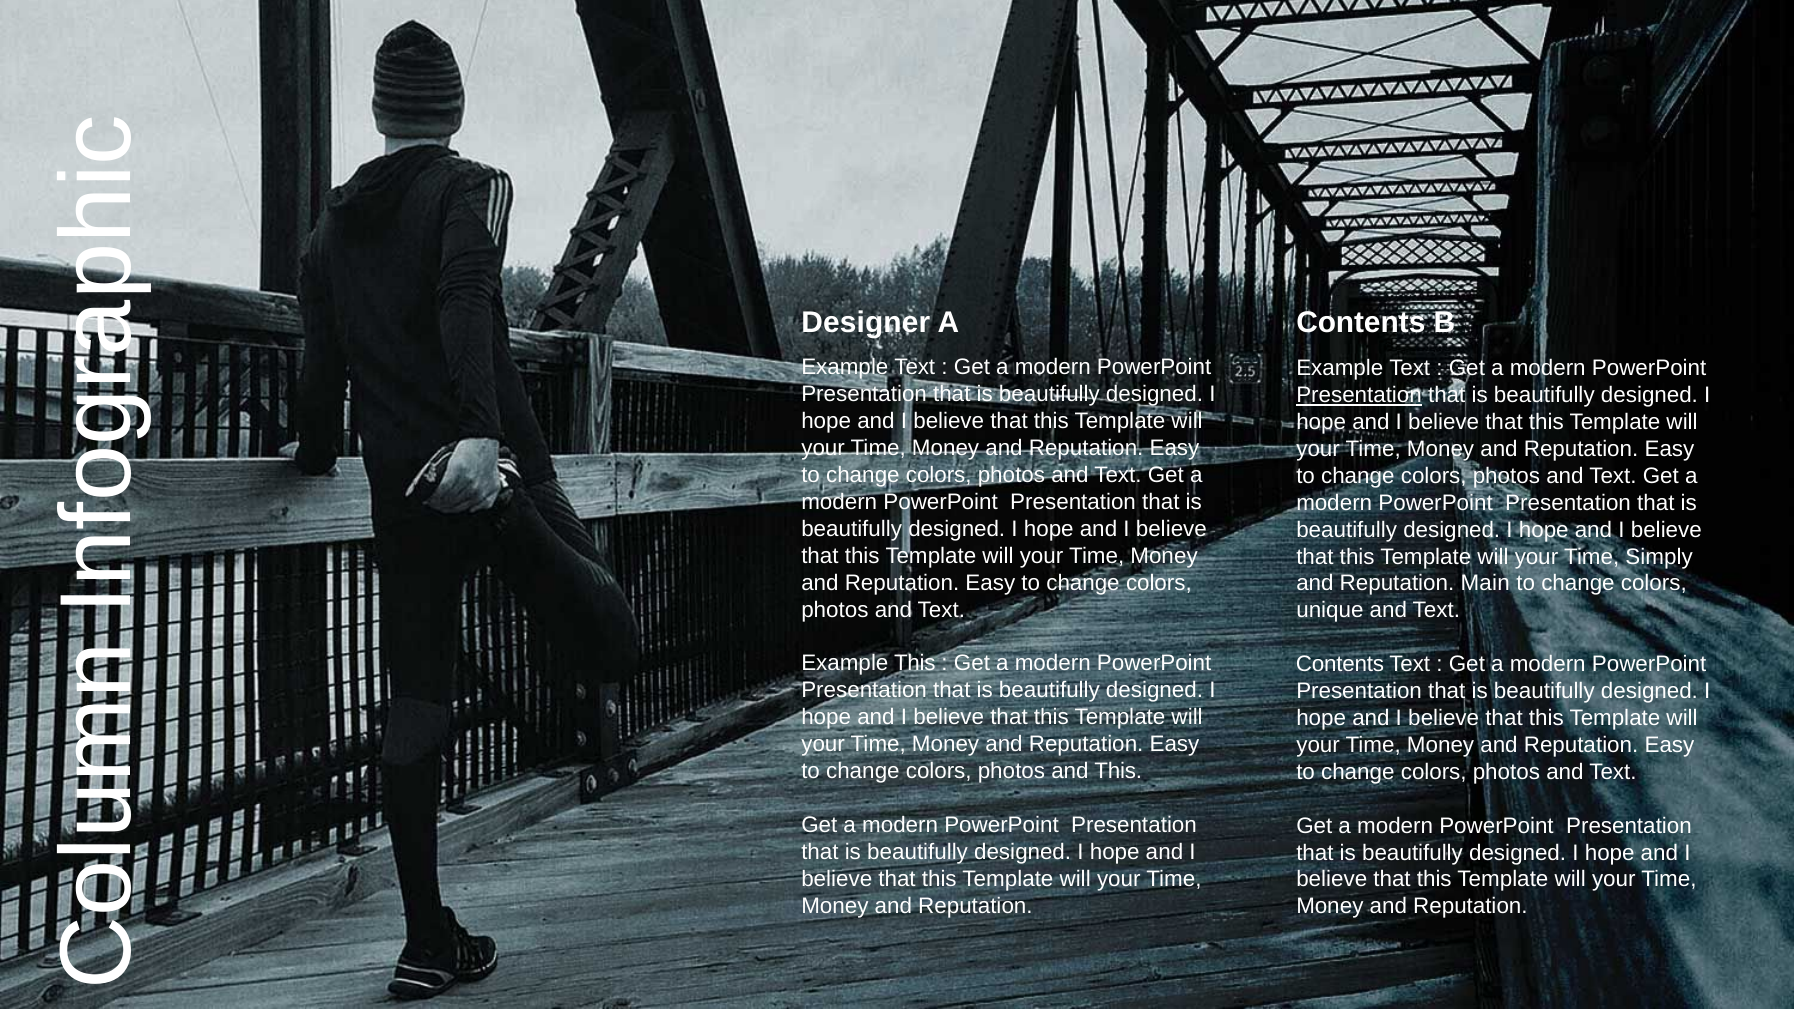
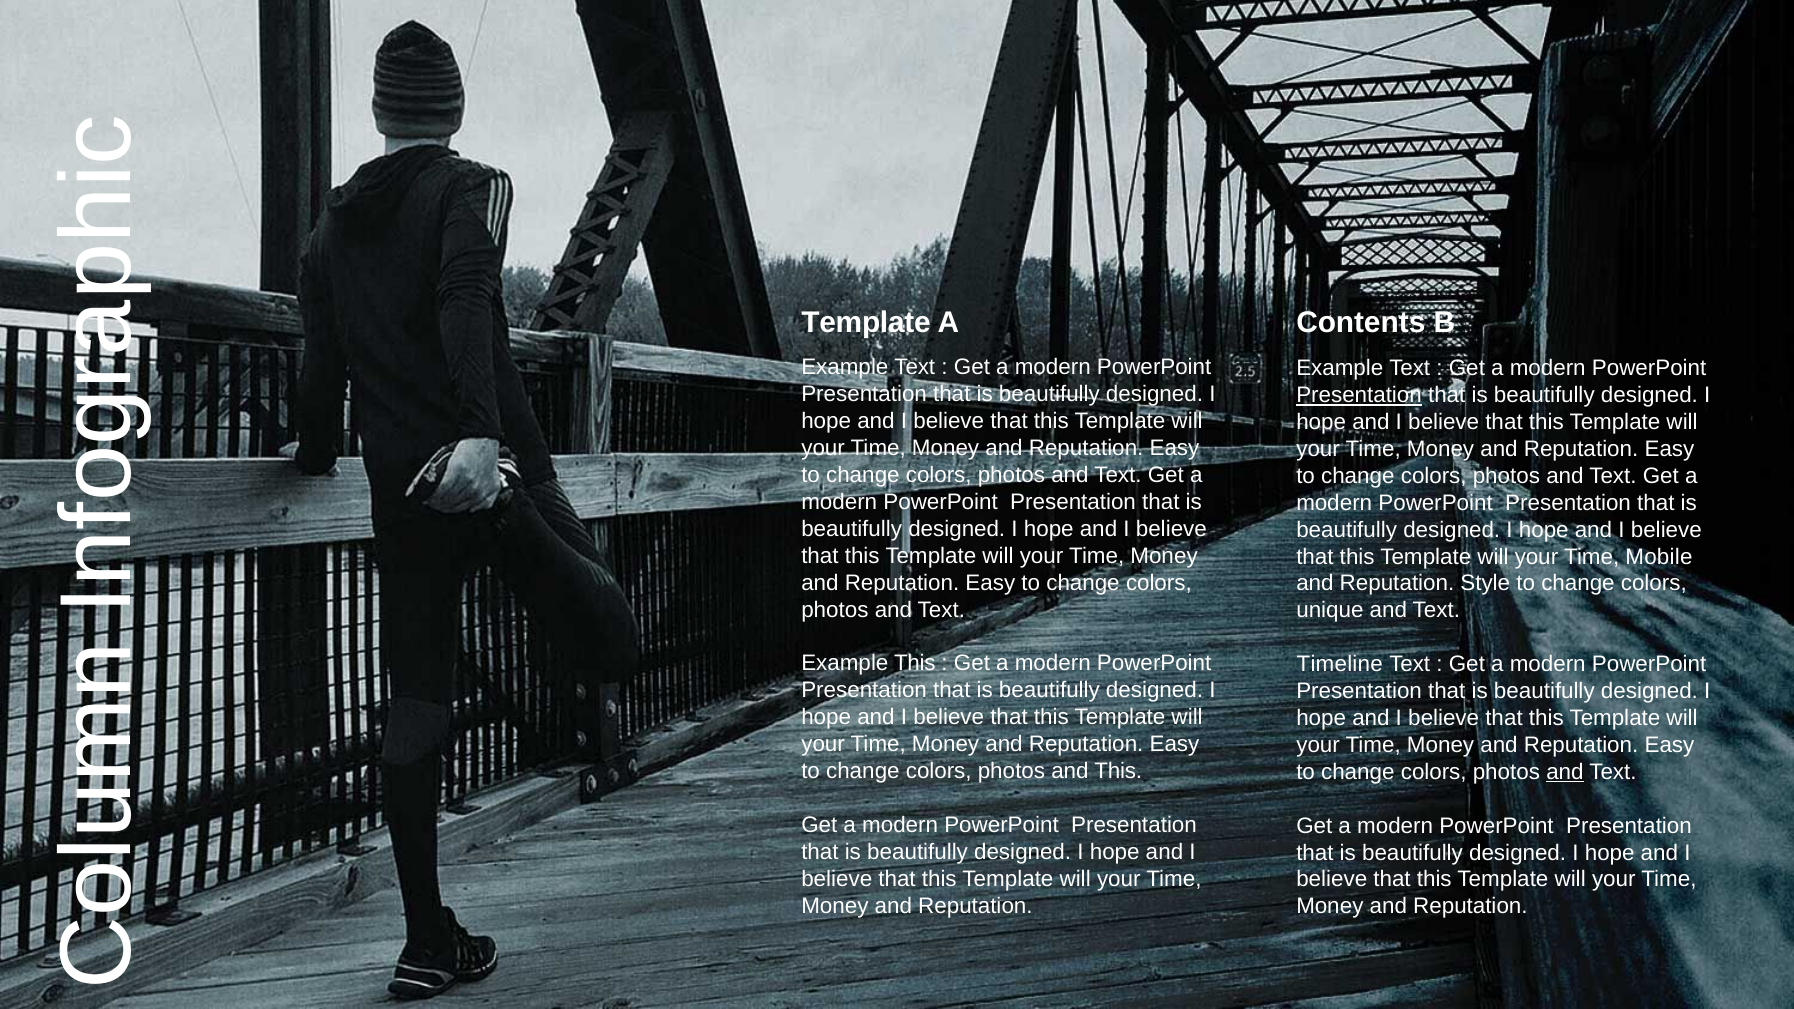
Designer at (866, 323): Designer -> Template
Simply: Simply -> Mobile
Main: Main -> Style
Contents at (1340, 664): Contents -> Timeline
and at (1565, 772) underline: none -> present
